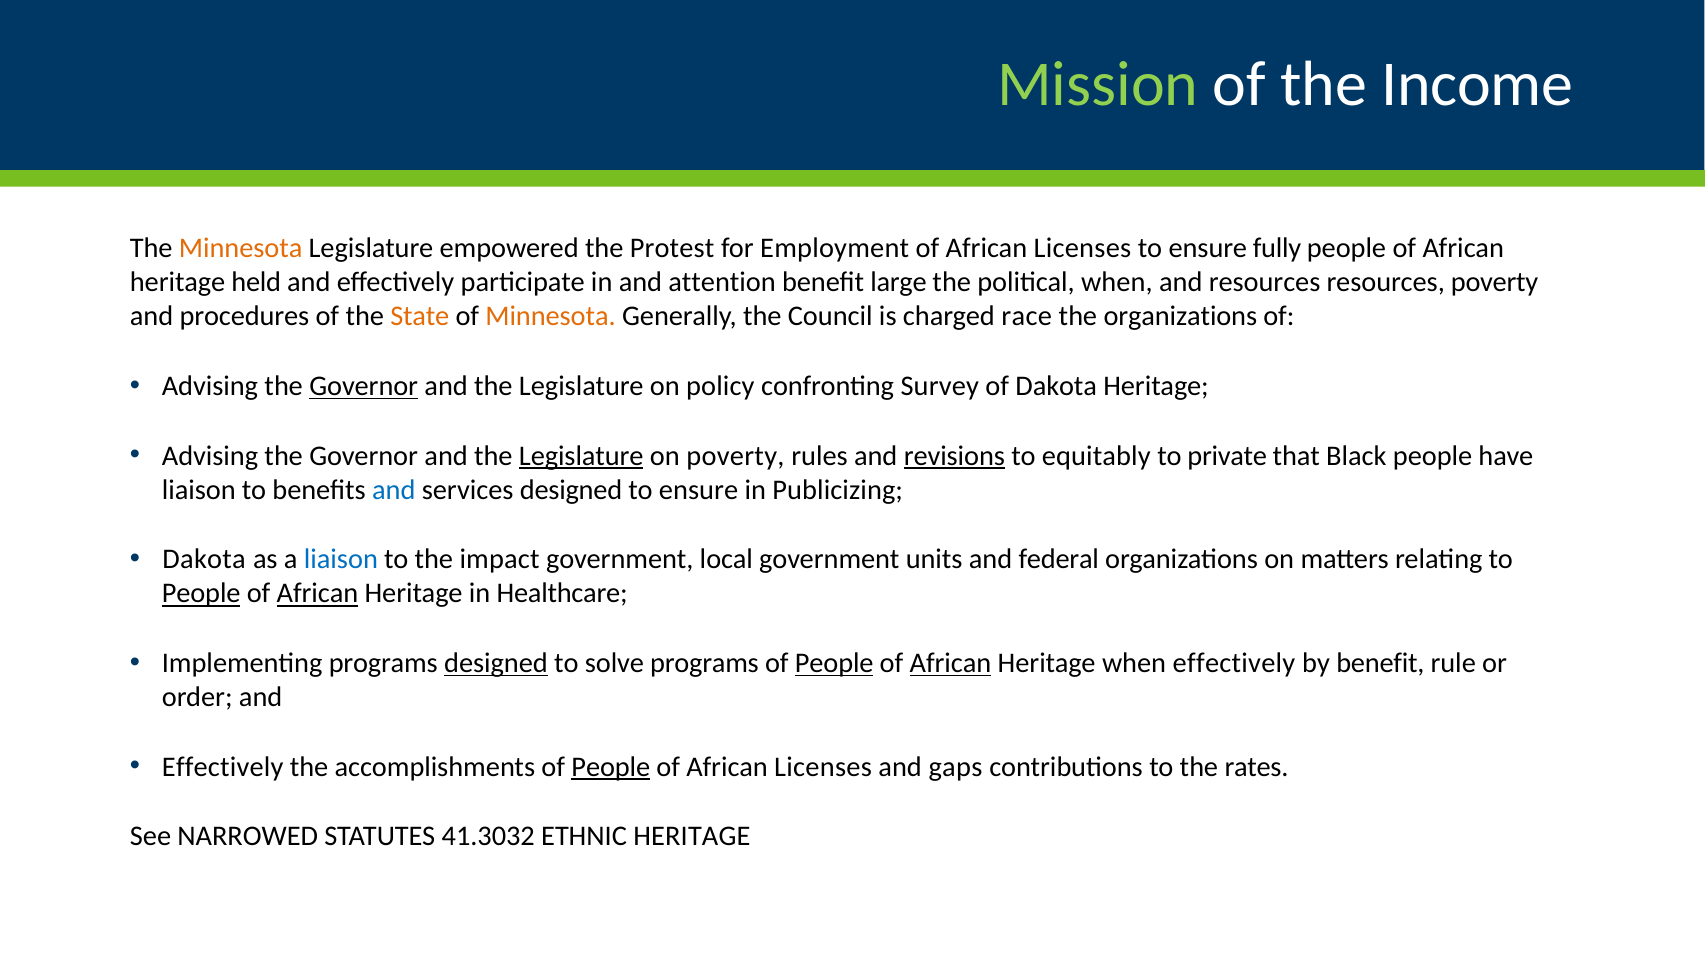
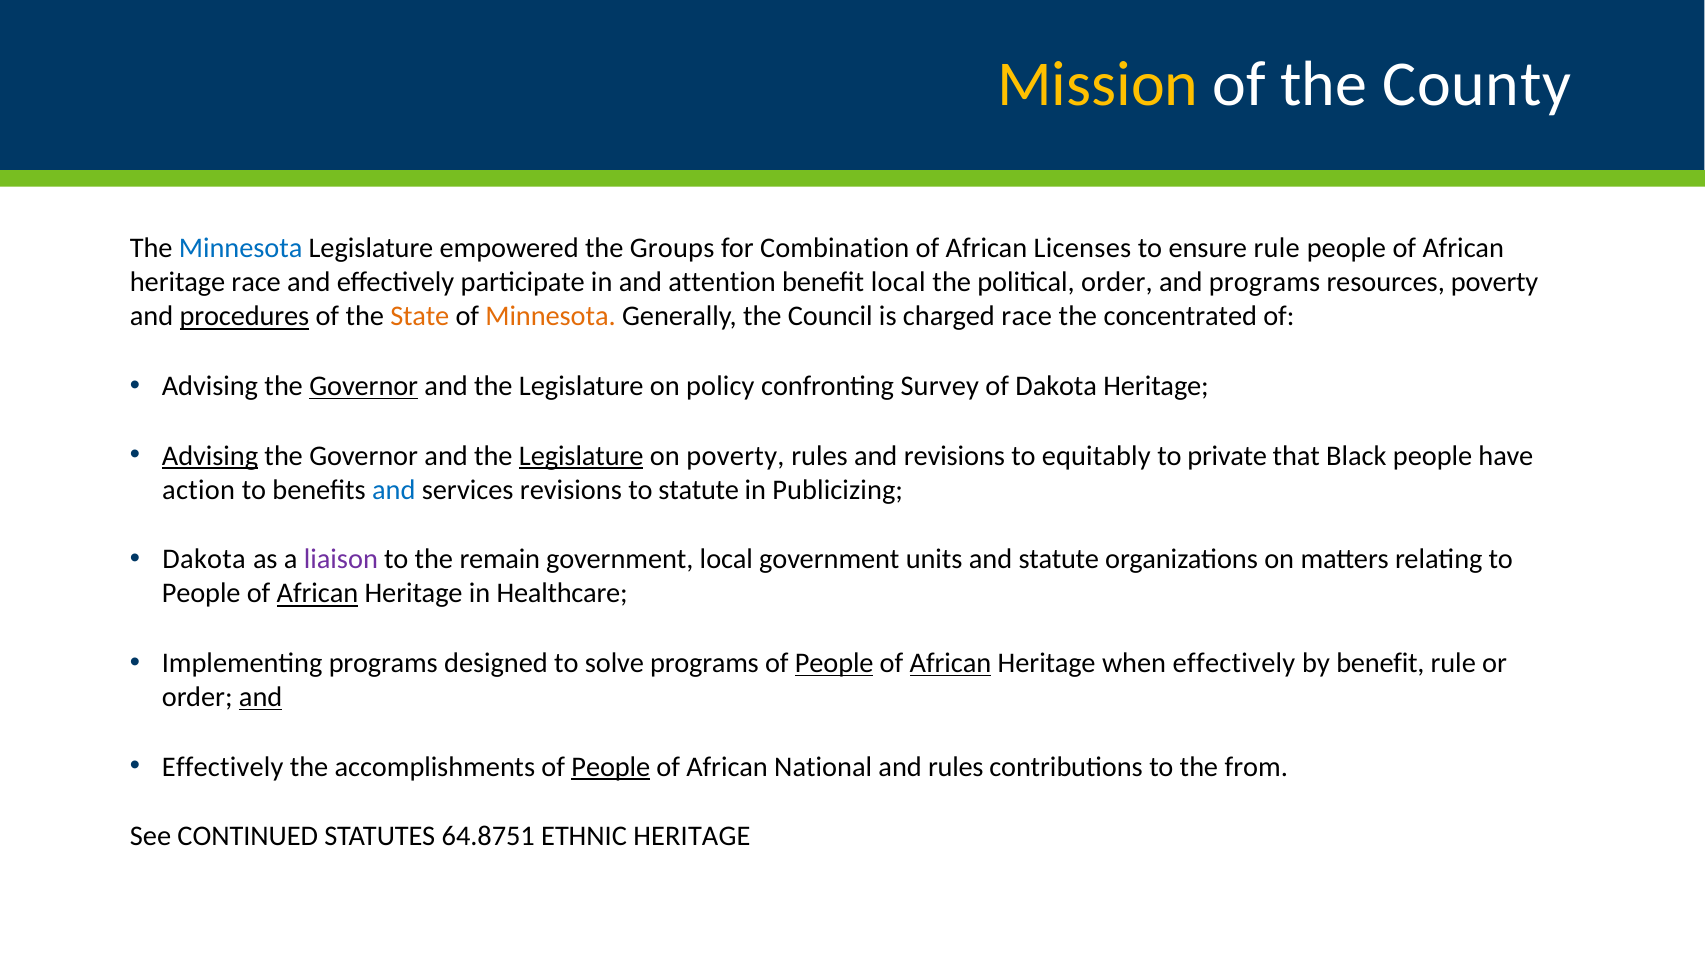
Mission colour: light green -> yellow
Income: Income -> County
Minnesota at (241, 248) colour: orange -> blue
Protest: Protest -> Groups
Employment: Employment -> Combination
ensure fully: fully -> rule
heritage held: held -> race
benefit large: large -> local
political when: when -> order
and resources: resources -> programs
procedures underline: none -> present
the organizations: organizations -> concentrated
Advising at (210, 456) underline: none -> present
revisions at (954, 456) underline: present -> none
liaison at (199, 490): liaison -> action
services designed: designed -> revisions
ensure at (699, 490): ensure -> statute
liaison at (341, 560) colour: blue -> purple
impact: impact -> remain
and federal: federal -> statute
People at (201, 594) underline: present -> none
designed at (496, 663) underline: present -> none
and at (261, 697) underline: none -> present
Licenses at (823, 767): Licenses -> National
and gaps: gaps -> rules
rates: rates -> from
NARROWED: NARROWED -> CONTINUED
41.3032: 41.3032 -> 64.8751
